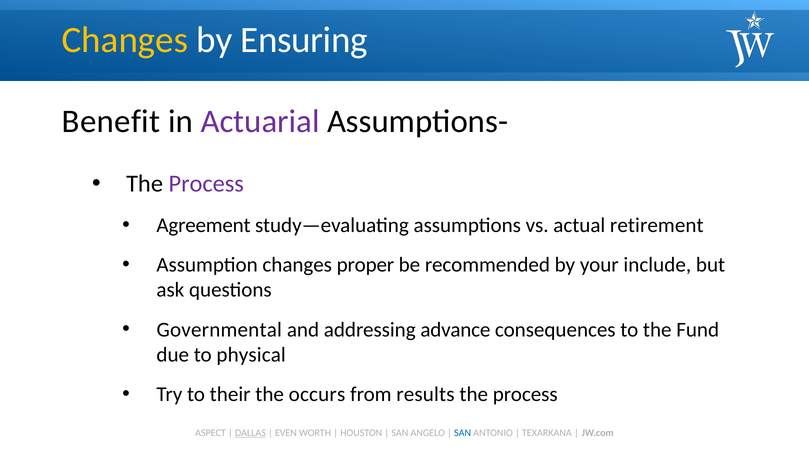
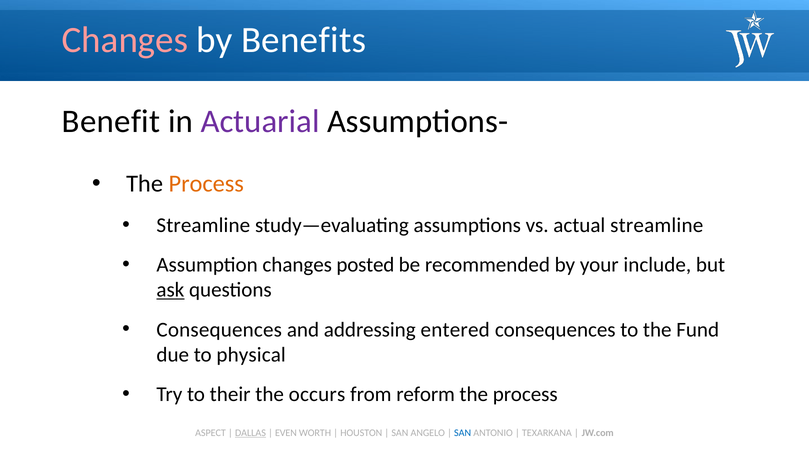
Changes at (125, 40) colour: yellow -> pink
Ensuring: Ensuring -> Benefits
Process at (206, 184) colour: purple -> orange
Agreement at (204, 225): Agreement -> Streamline
actual retirement: retirement -> streamline
proper: proper -> posted
ask underline: none -> present
Governmental at (219, 330): Governmental -> Consequences
advance: advance -> entered
results: results -> reform
